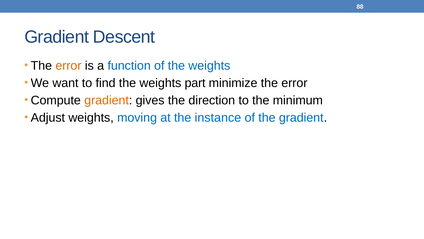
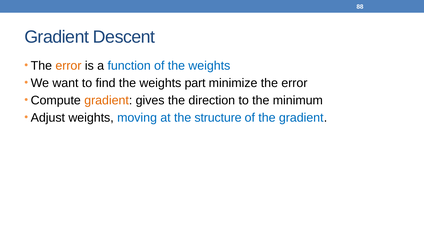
instance: instance -> structure
